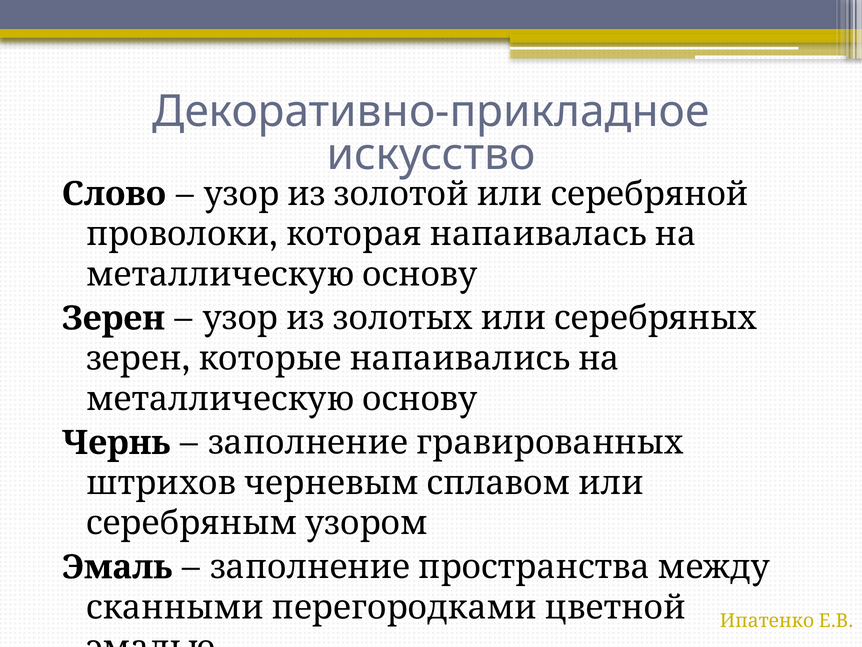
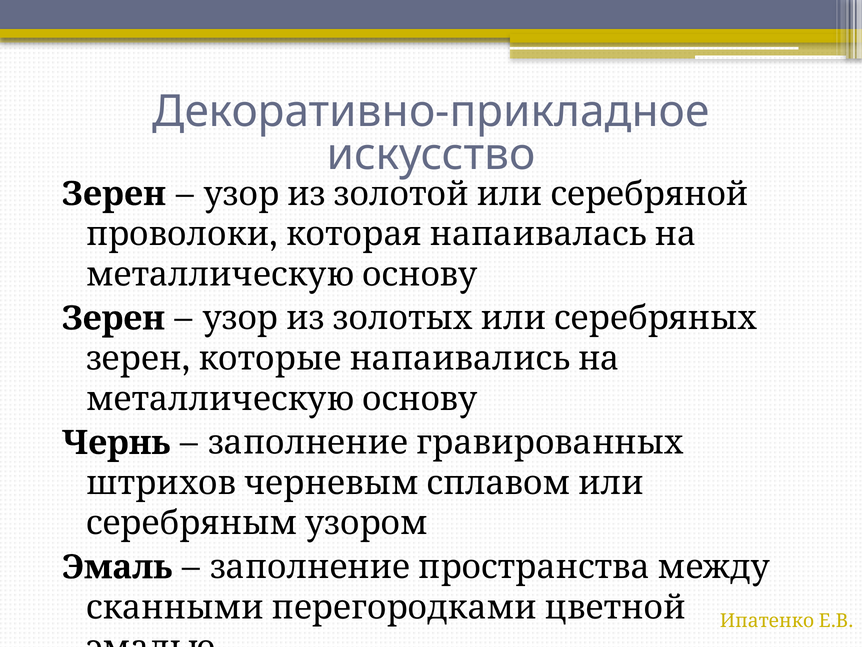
Слово at (114, 194): Слово -> Зерен
